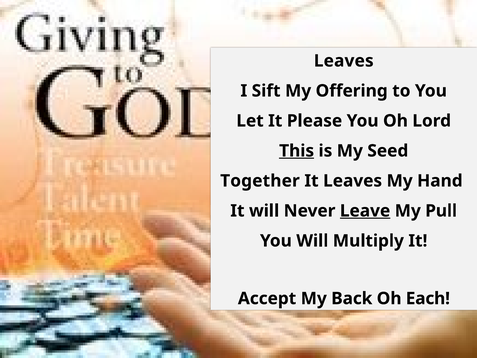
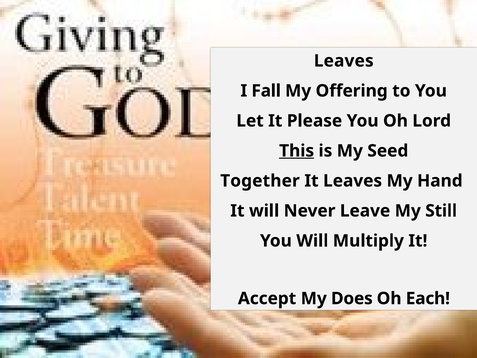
Sift: Sift -> Fall
Leave underline: present -> none
Pull: Pull -> Still
Back: Back -> Does
